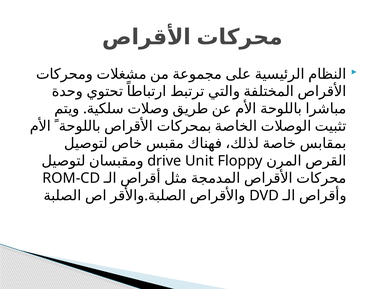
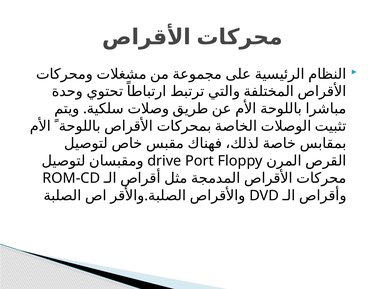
Unit: Unit -> Port
